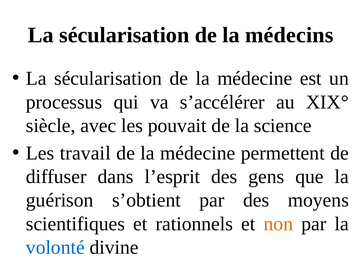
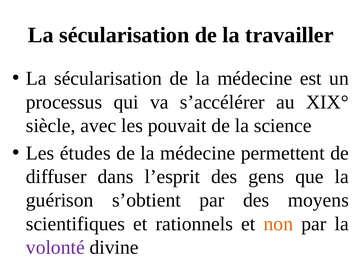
médecins: médecins -> travailler
travail: travail -> études
volonté colour: blue -> purple
